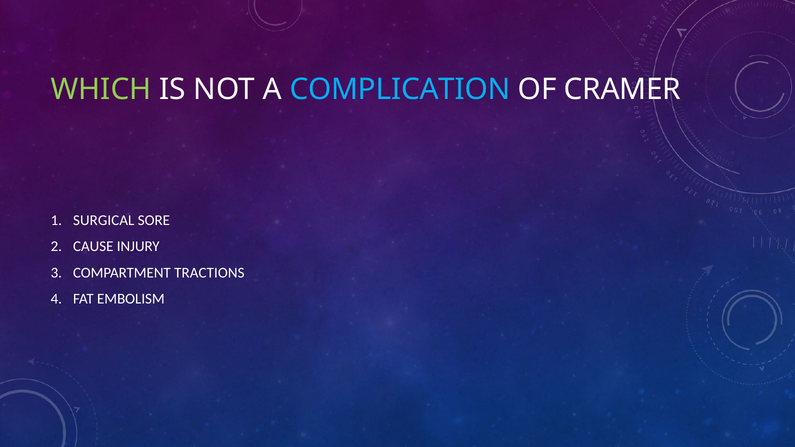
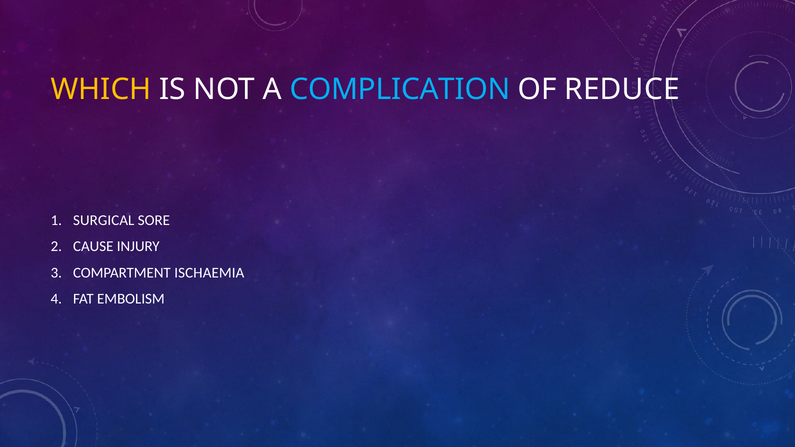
WHICH colour: light green -> yellow
CRAMER: CRAMER -> REDUCE
TRACTIONS: TRACTIONS -> ISCHAEMIA
